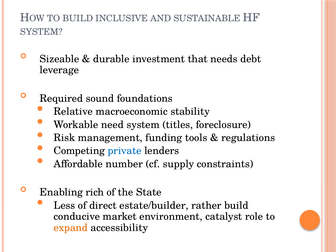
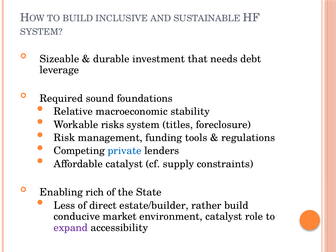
need: need -> risks
Affordable number: number -> catalyst
expand colour: orange -> purple
